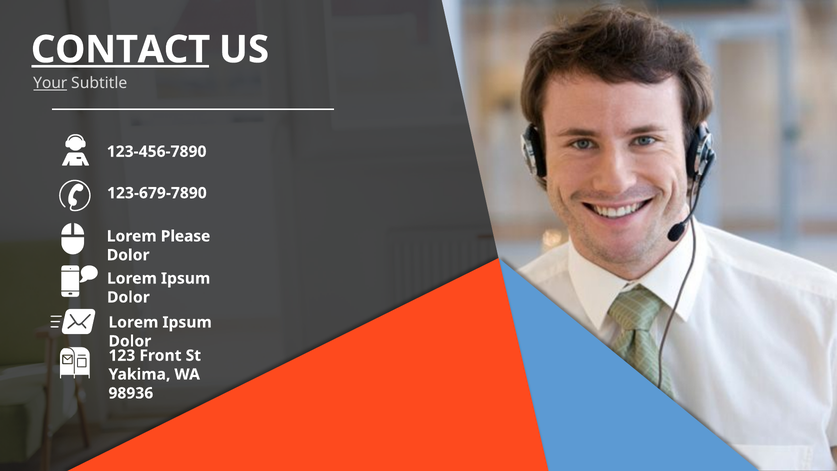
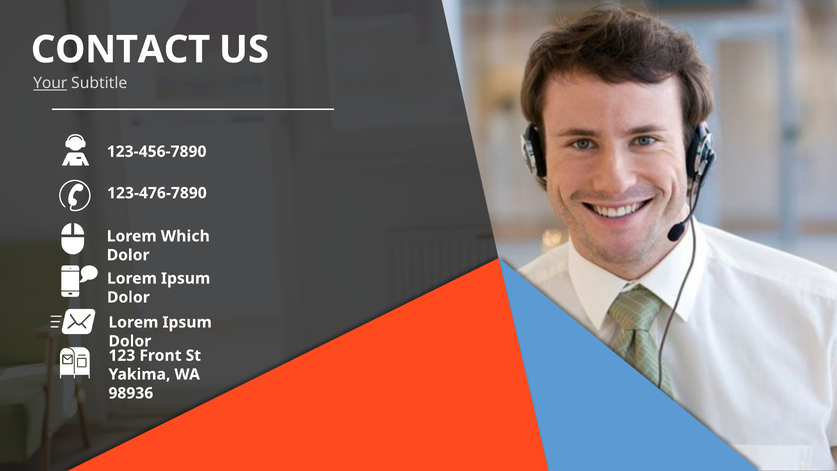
CONTACT underline: present -> none
123-679-7890: 123-679-7890 -> 123-476-7890
Please: Please -> Which
